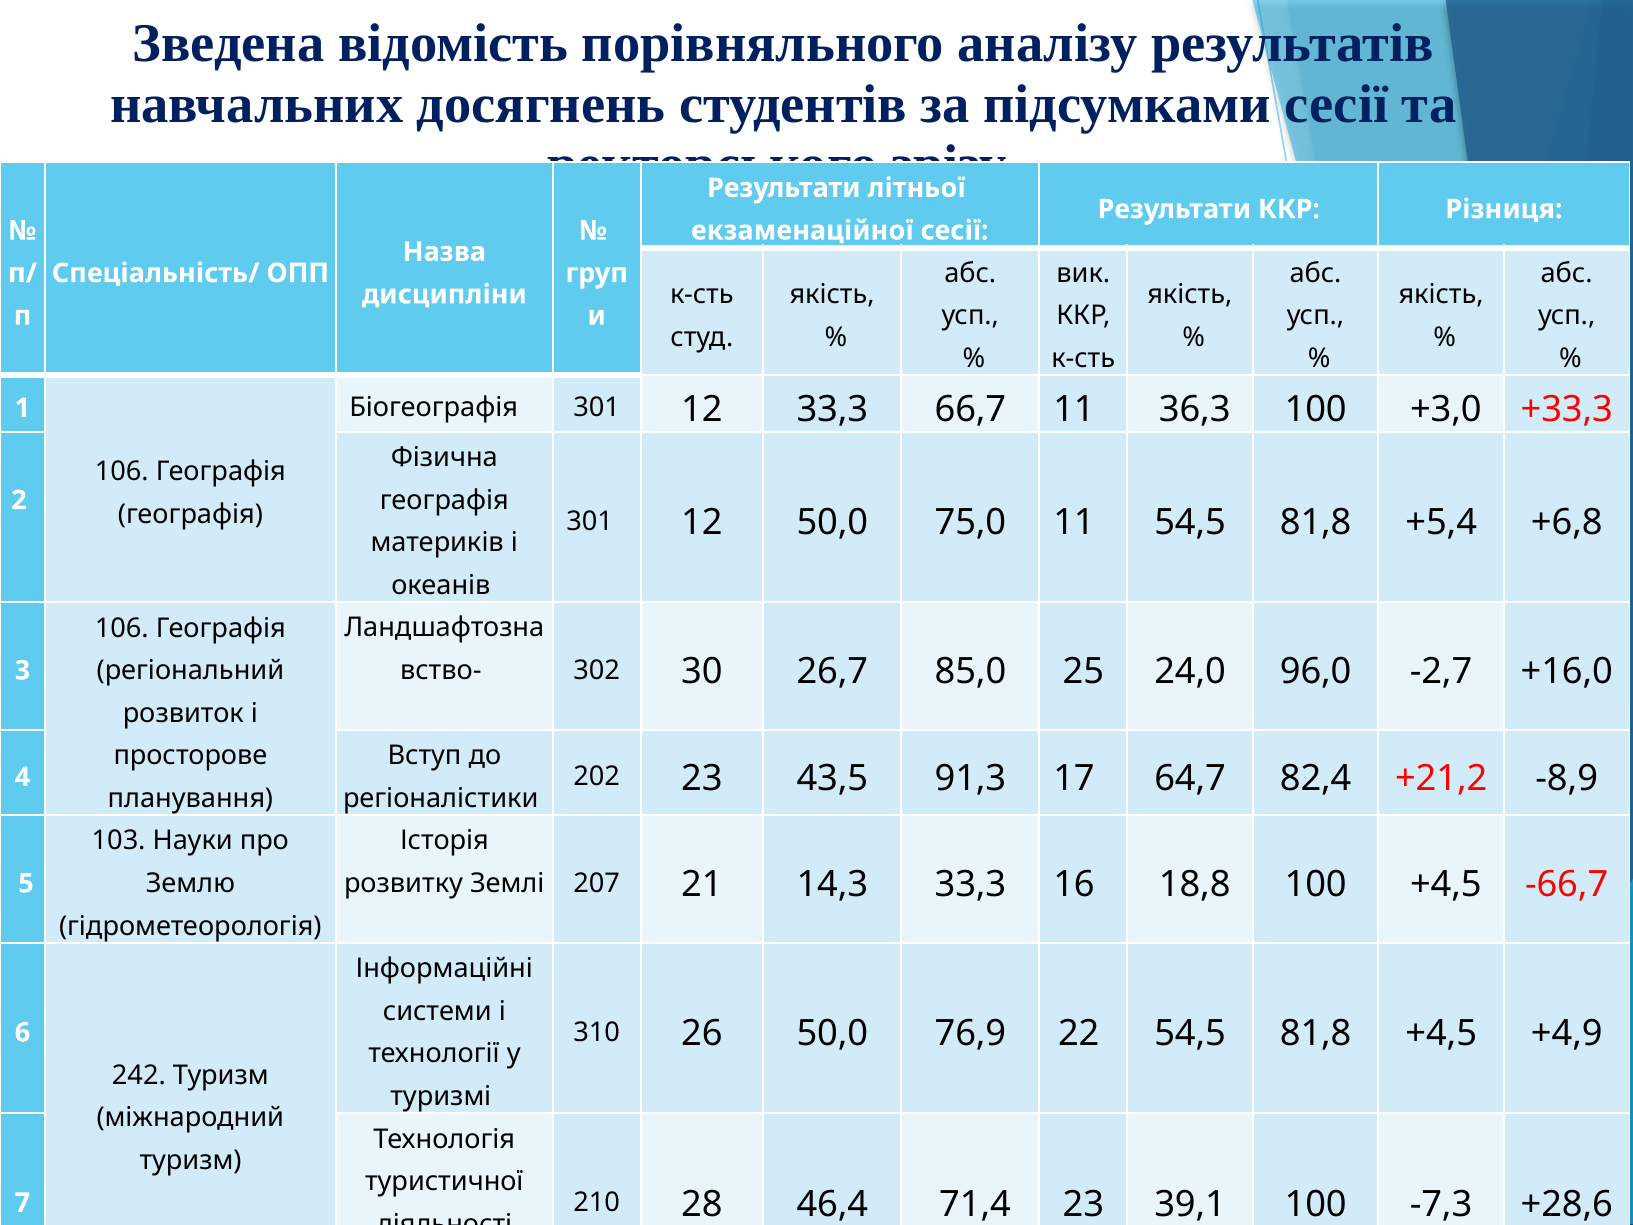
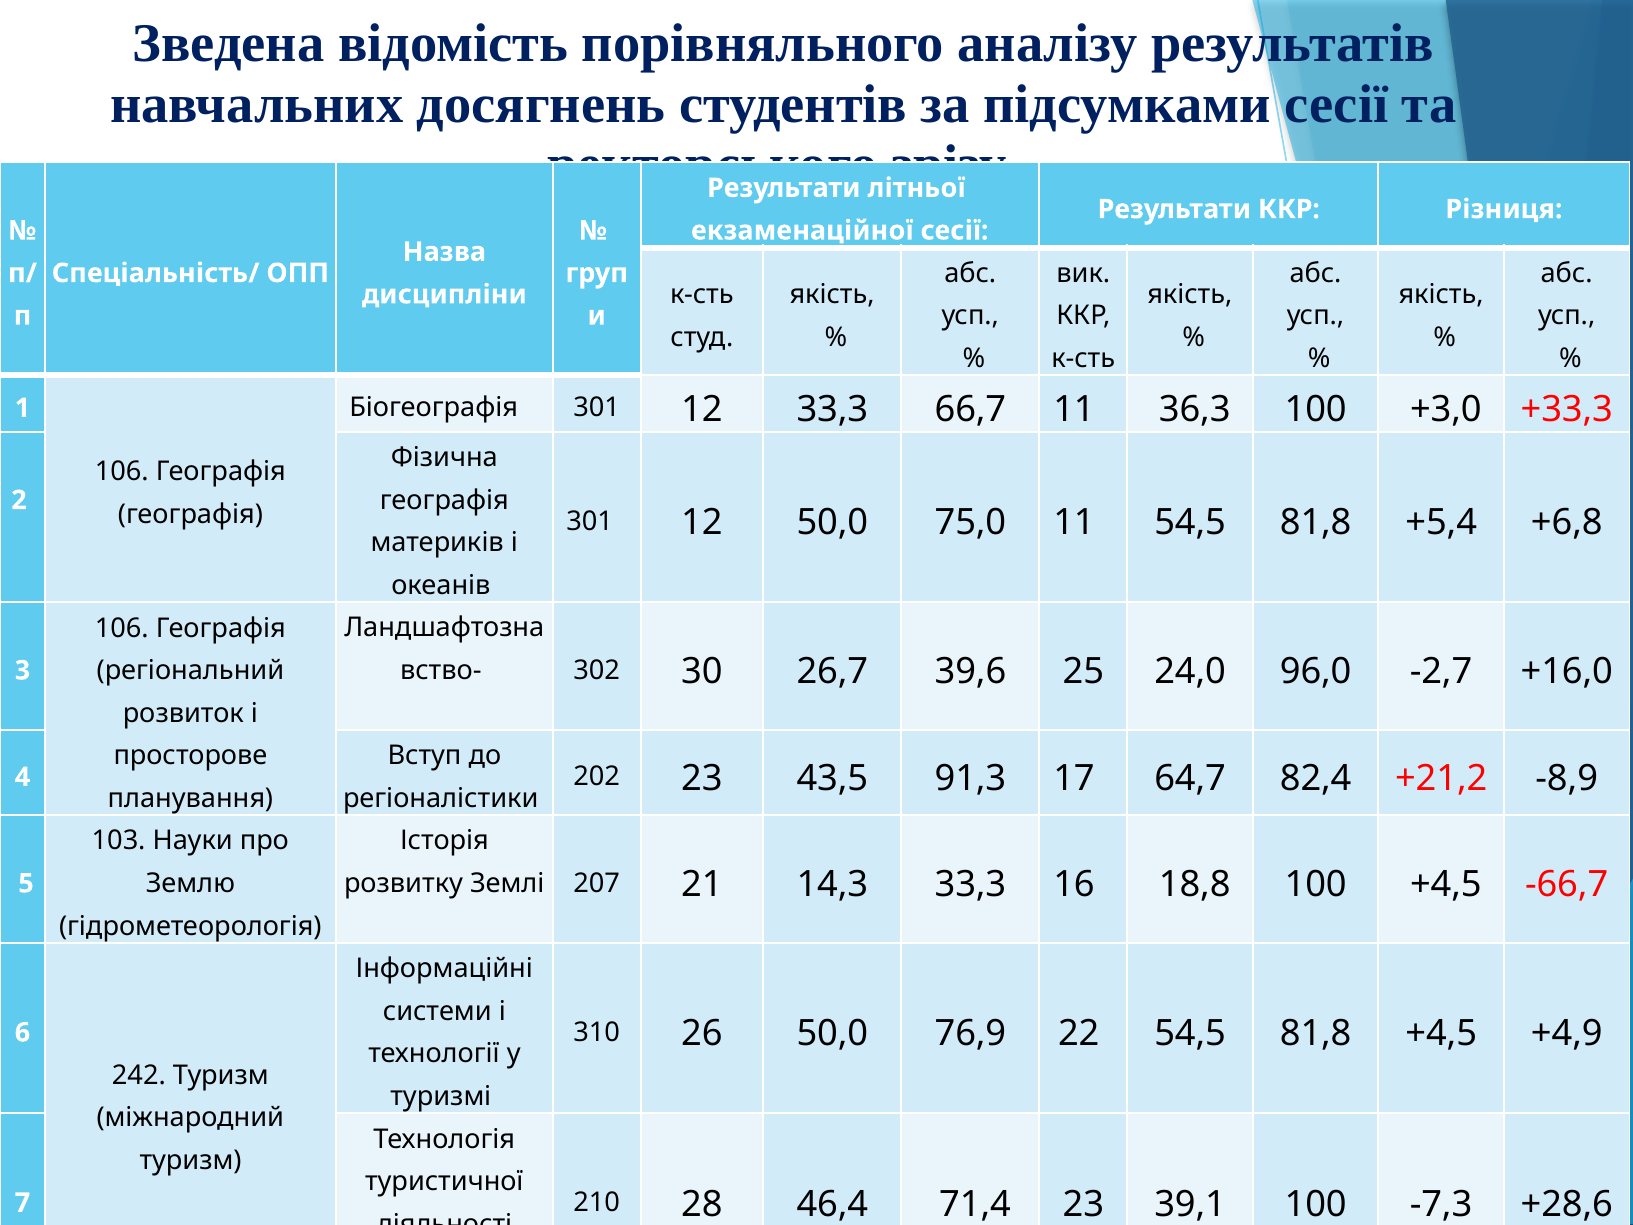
85,0: 85,0 -> 39,6
